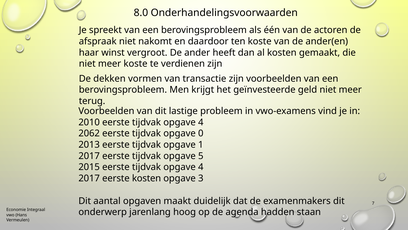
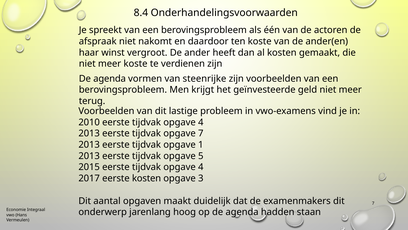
8.0: 8.0 -> 8.4
dekken at (109, 78): dekken -> agenda
transactie: transactie -> steenrijke
2062 at (89, 133): 2062 -> 2013
opgave 0: 0 -> 7
2017 at (89, 156): 2017 -> 2013
